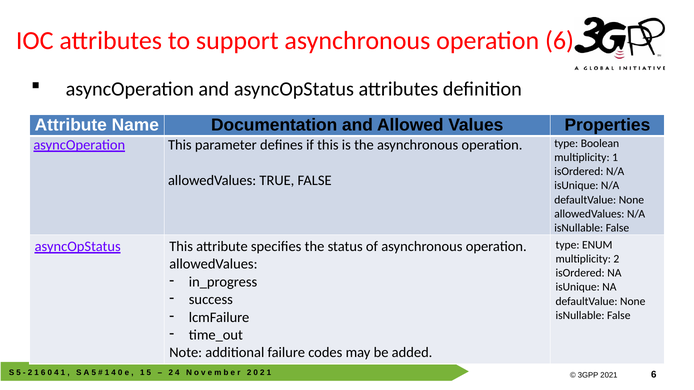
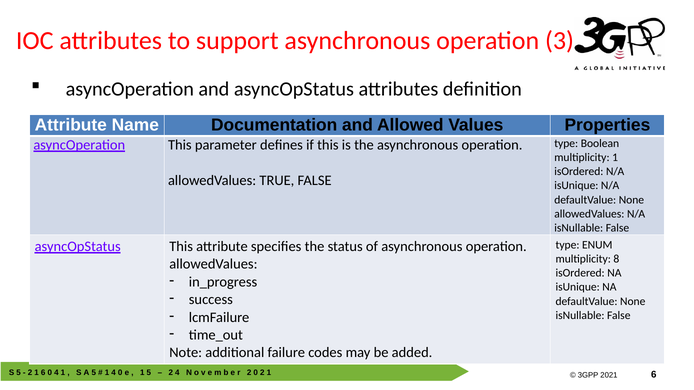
operation 6: 6 -> 3
multiplicity 2: 2 -> 8
